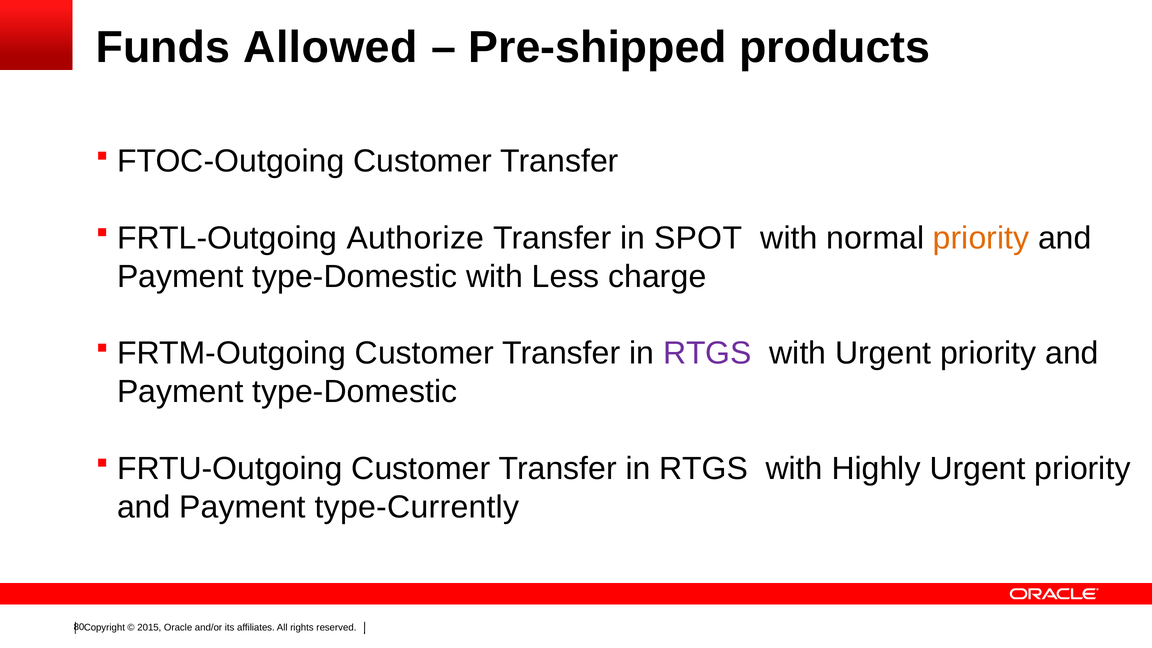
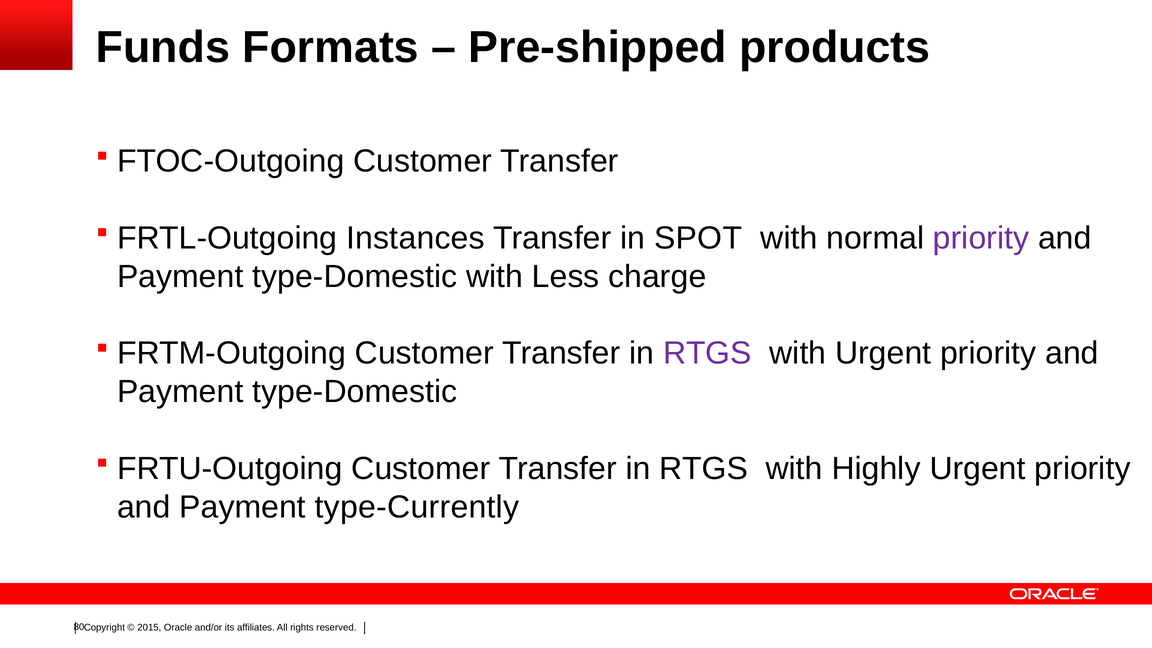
Allowed: Allowed -> Formats
Authorize: Authorize -> Instances
priority at (981, 238) colour: orange -> purple
